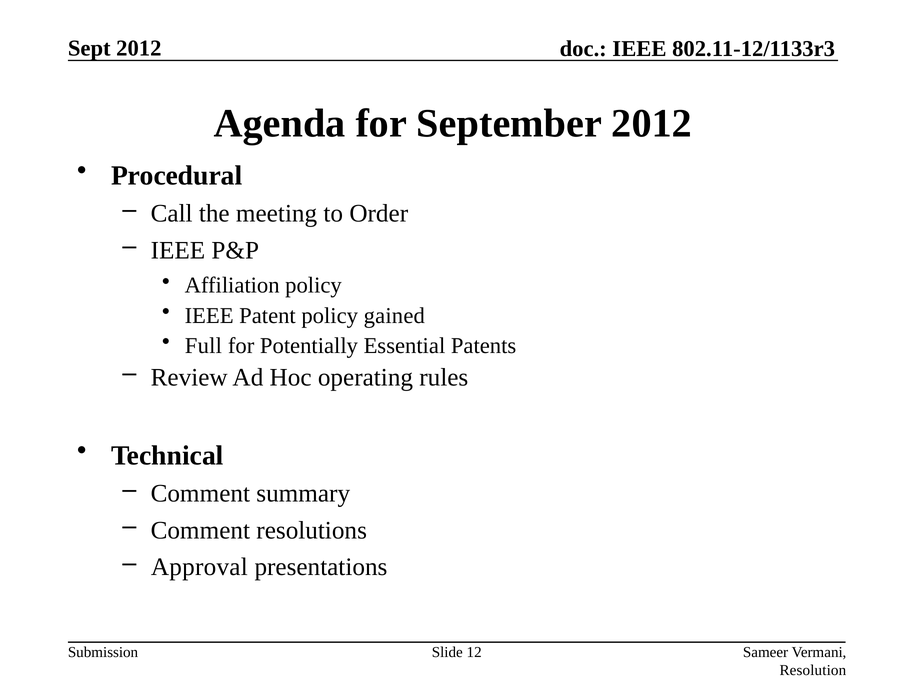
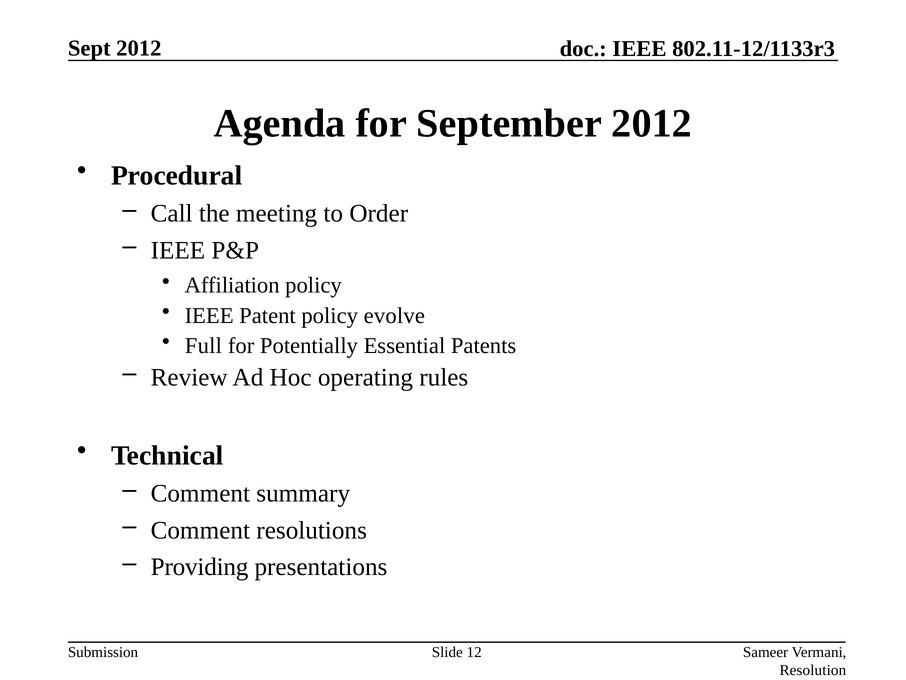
gained: gained -> evolve
Approval: Approval -> Providing
